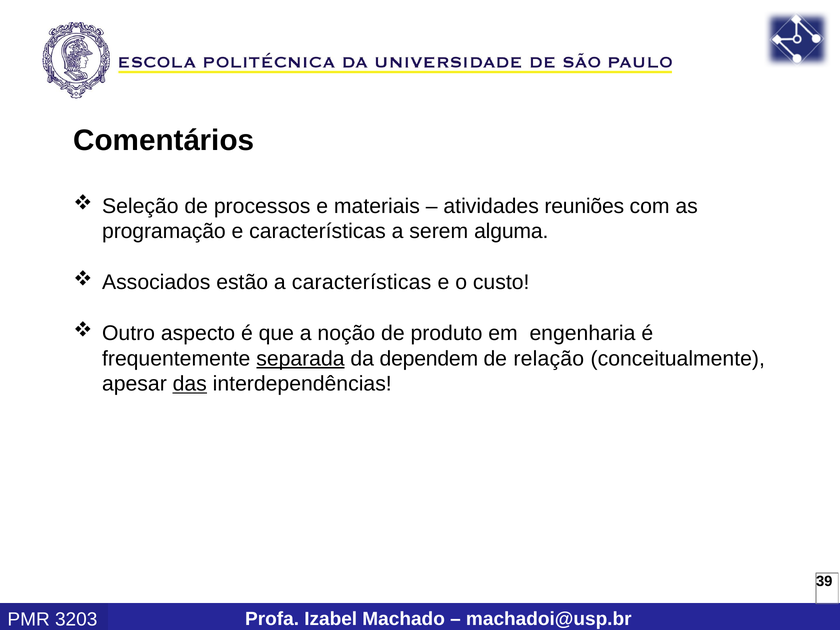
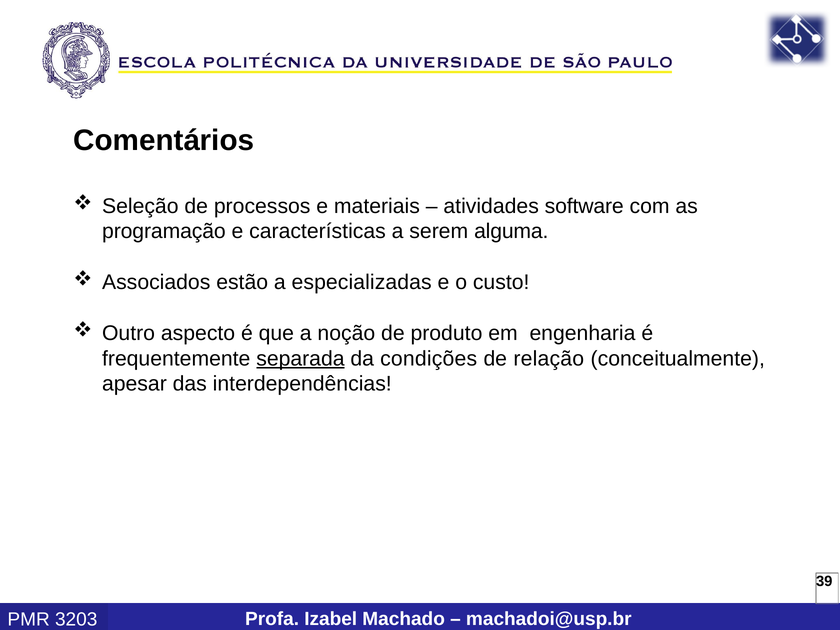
reuniões: reuniões -> software
a características: características -> especializadas
dependem: dependem -> condições
das underline: present -> none
